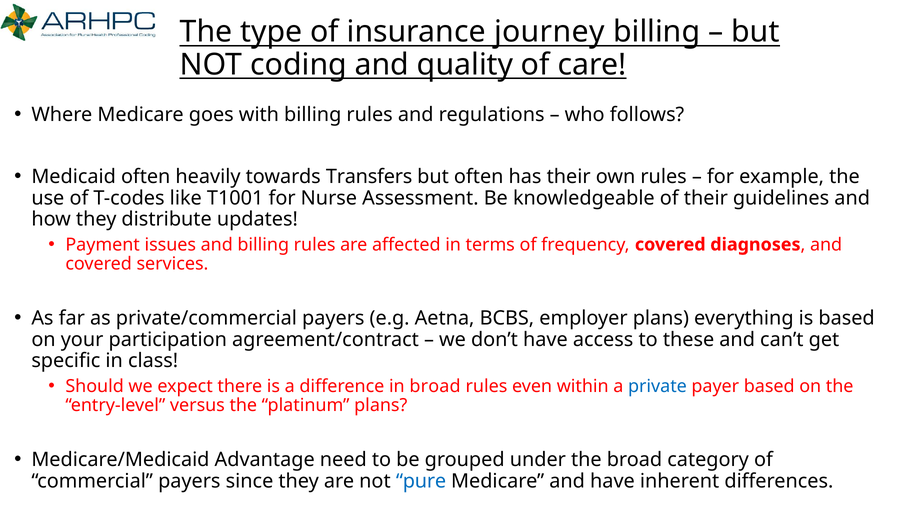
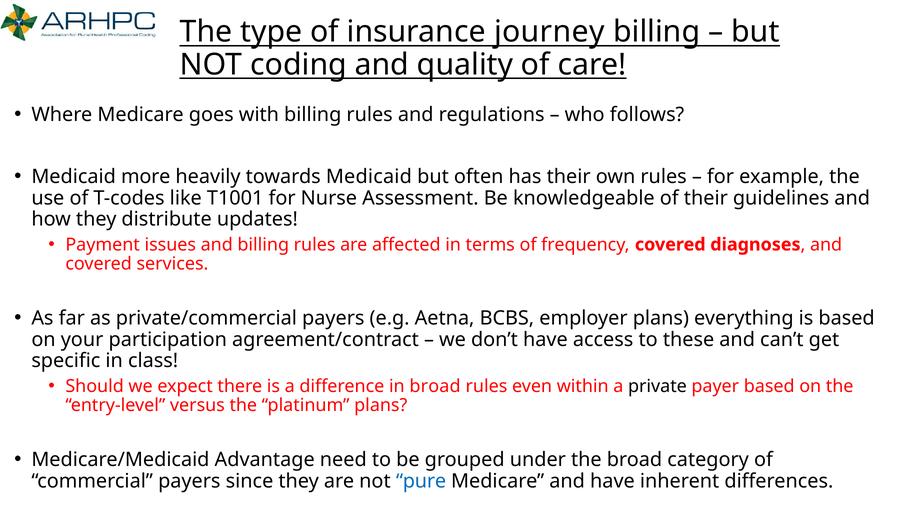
Medicaid often: often -> more
towards Transfers: Transfers -> Medicaid
private colour: blue -> black
